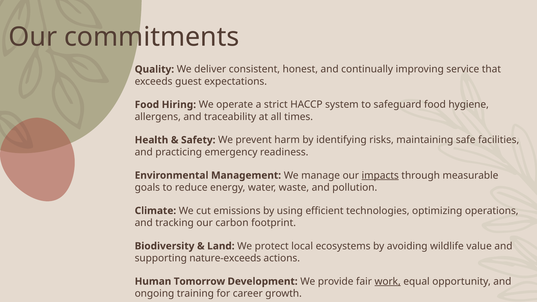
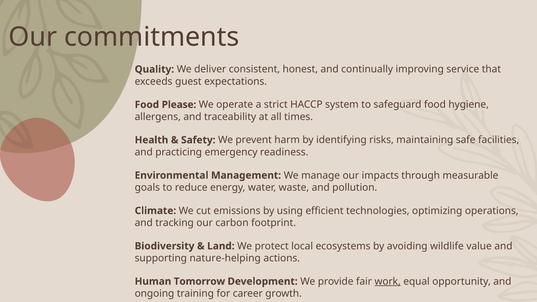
Hiring: Hiring -> Please
impacts underline: present -> none
nature-exceeds: nature-exceeds -> nature-helping
